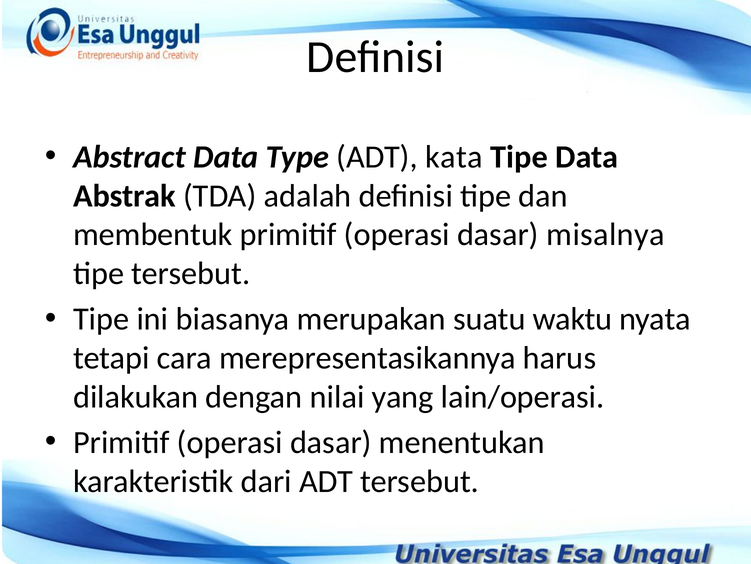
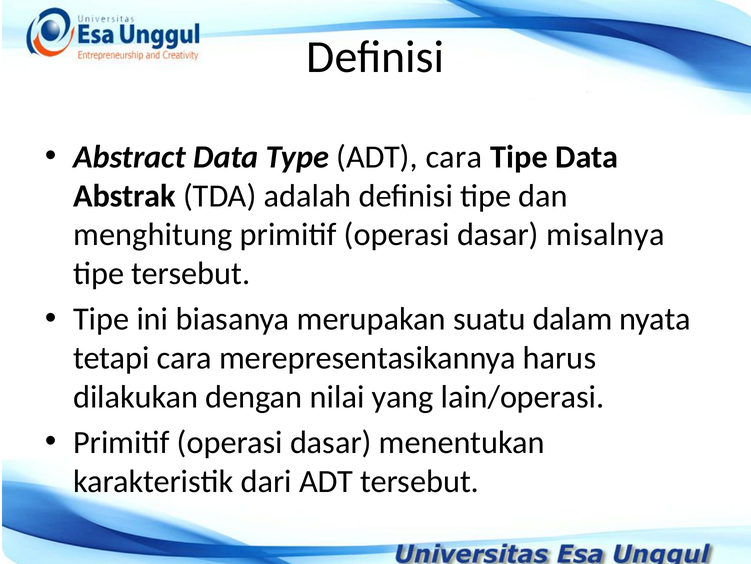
ADT kata: kata -> cara
membentuk: membentuk -> menghitung
waktu: waktu -> dalam
